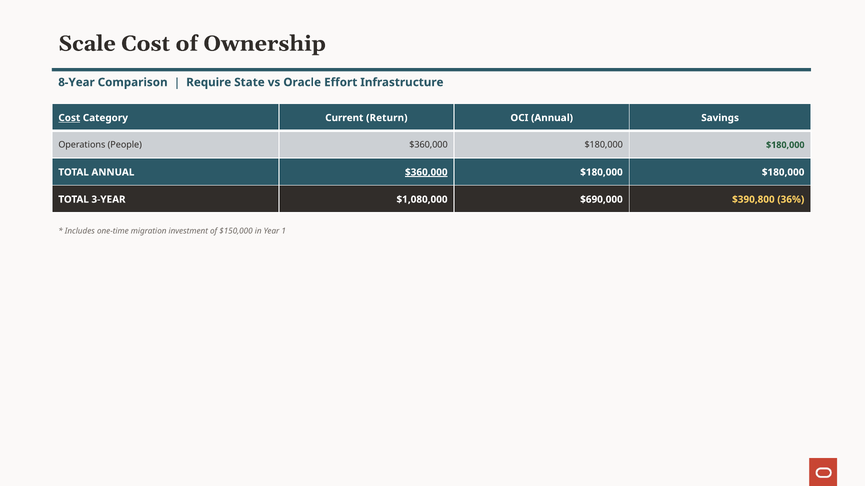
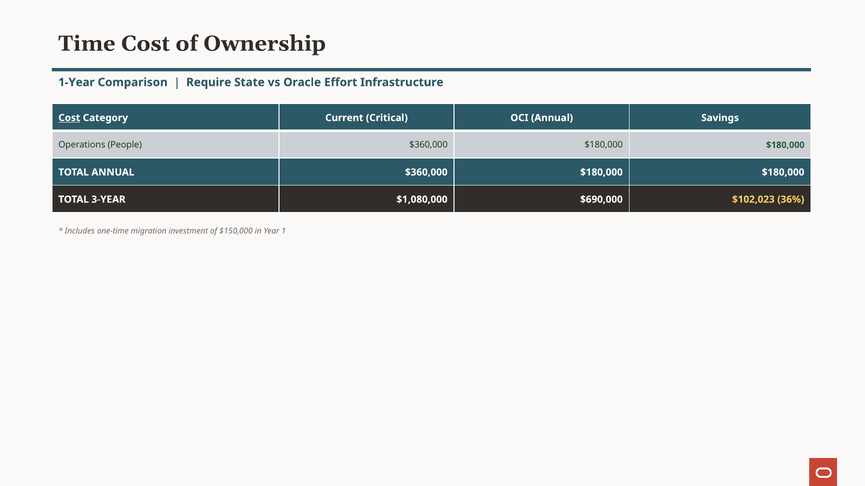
Scale: Scale -> Time
8-Year: 8-Year -> 1-Year
Return: Return -> Critical
$360,000 at (426, 172) underline: present -> none
$390,800: $390,800 -> $102,023
